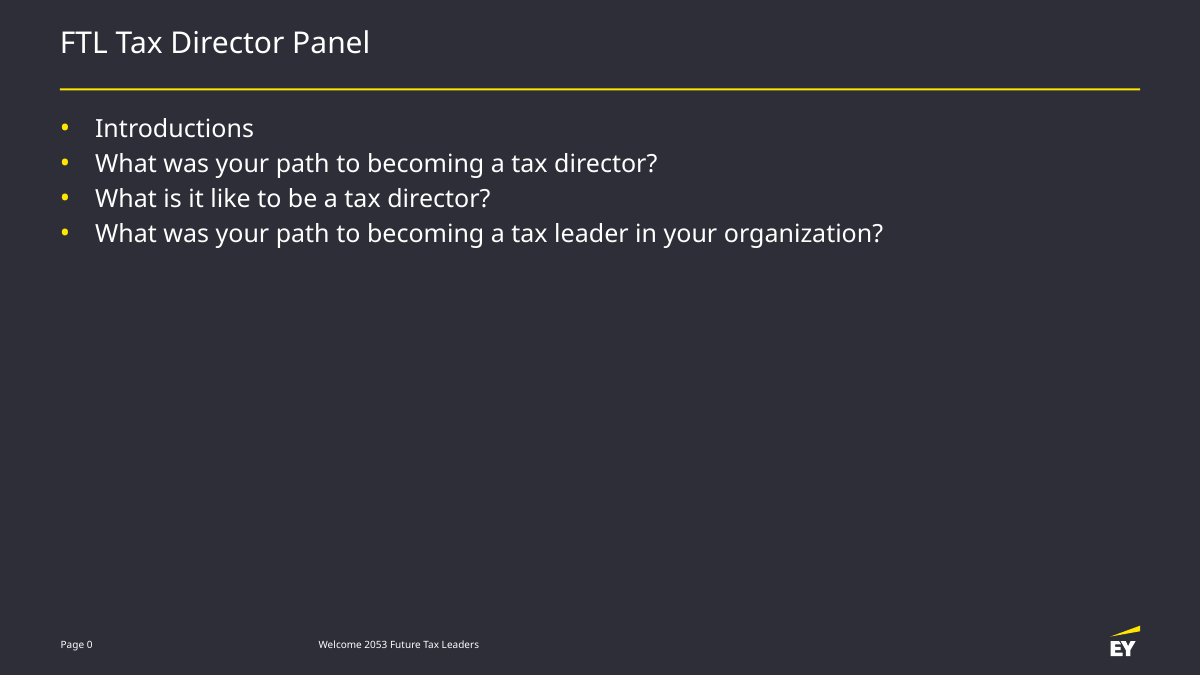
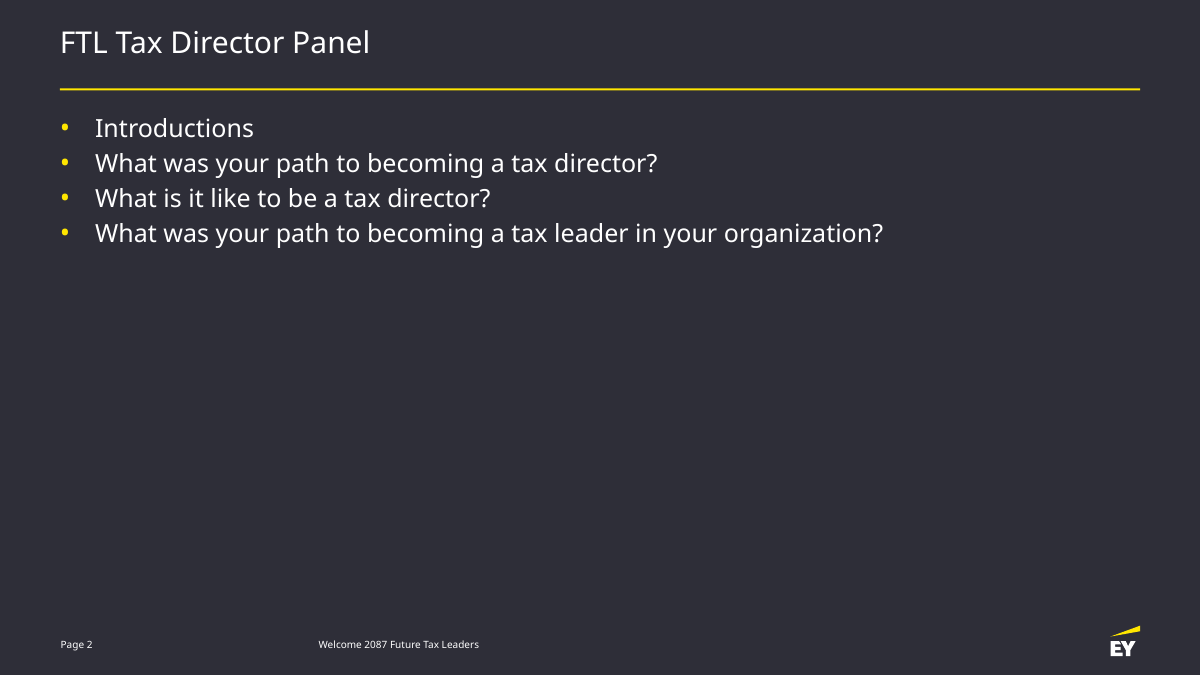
0: 0 -> 2
2053: 2053 -> 2087
